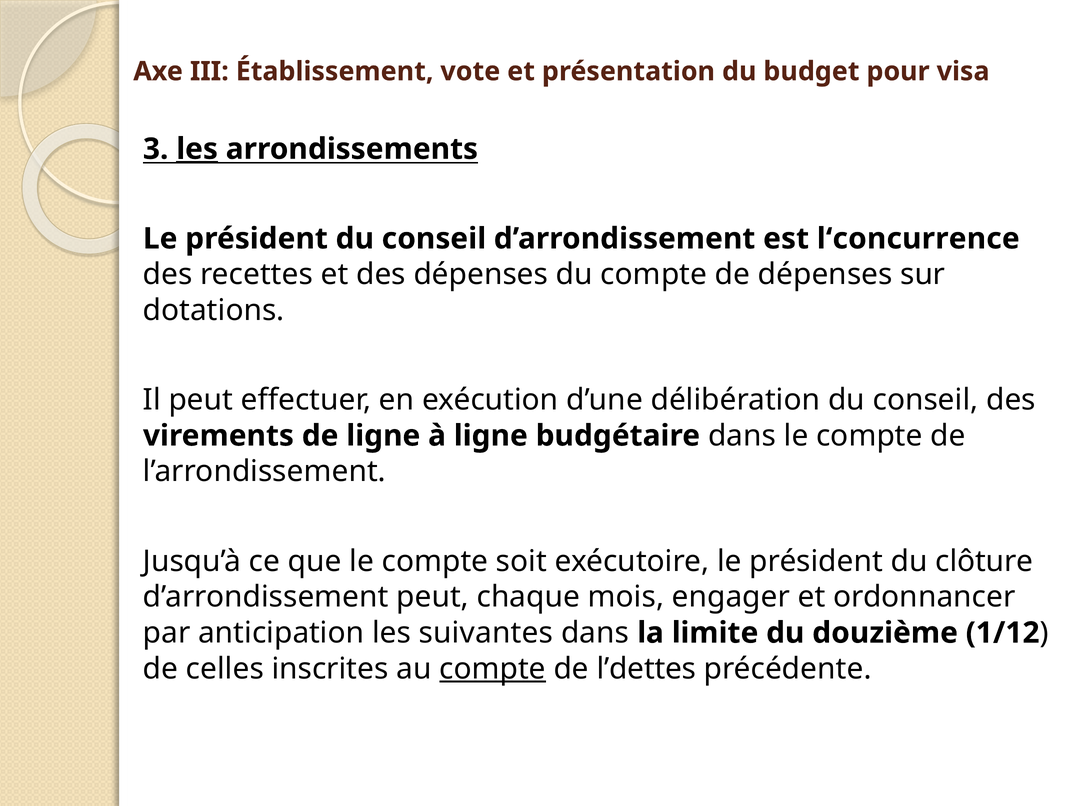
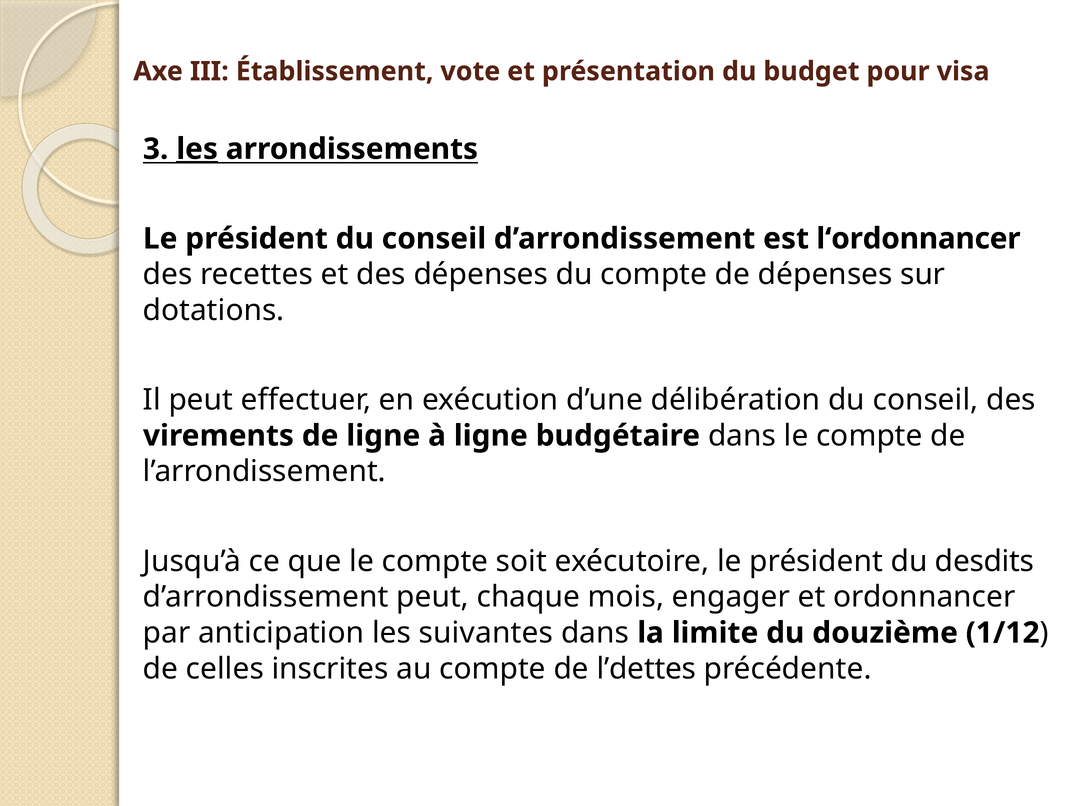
l‘concurrence: l‘concurrence -> l‘ordonnancer
clôture: clôture -> desdits
compte at (493, 669) underline: present -> none
